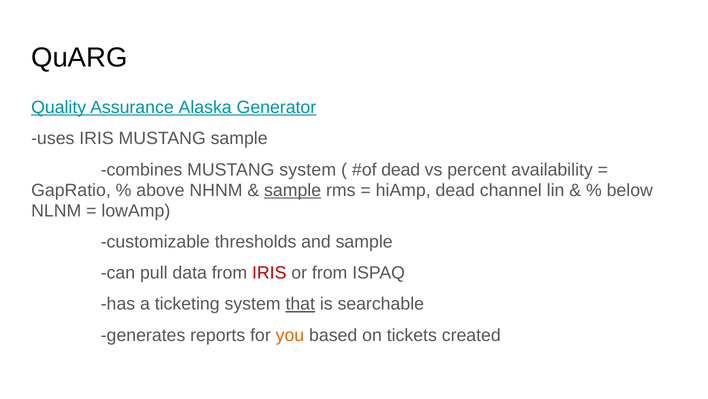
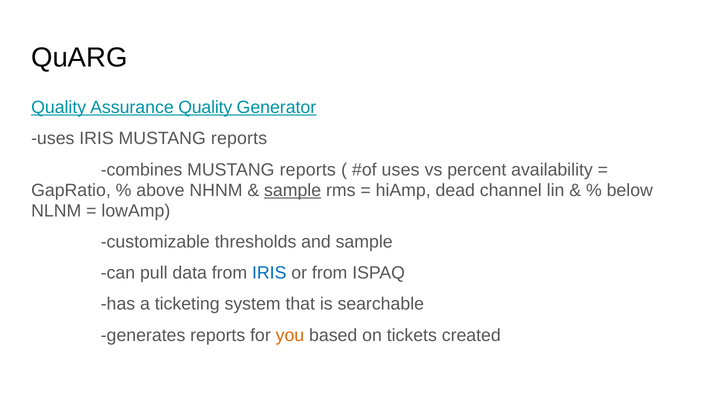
Assurance Alaska: Alaska -> Quality
IRIS MUSTANG sample: sample -> reports
combines MUSTANG system: system -> reports
dead at (401, 169): dead -> uses
IRIS at (269, 272) colour: red -> blue
that underline: present -> none
